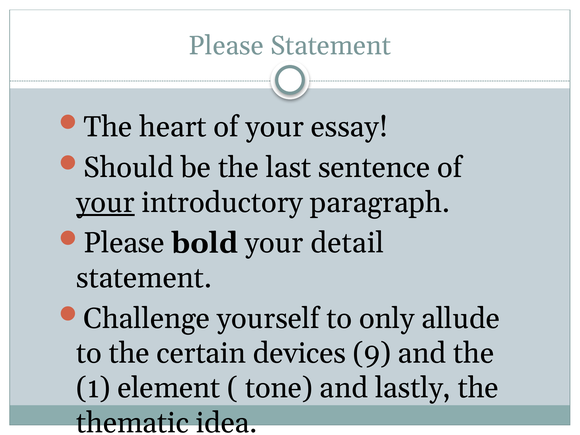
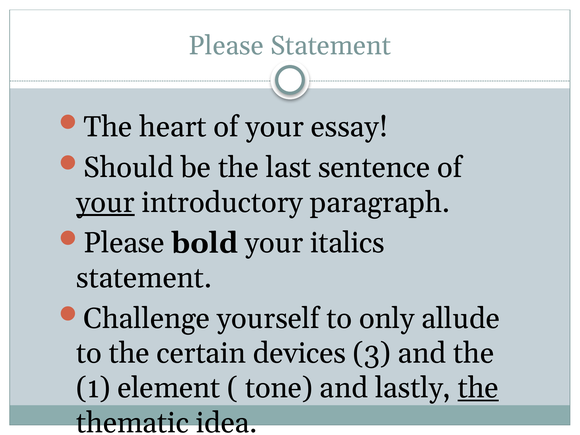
detail: detail -> italics
9: 9 -> 3
the at (478, 388) underline: none -> present
